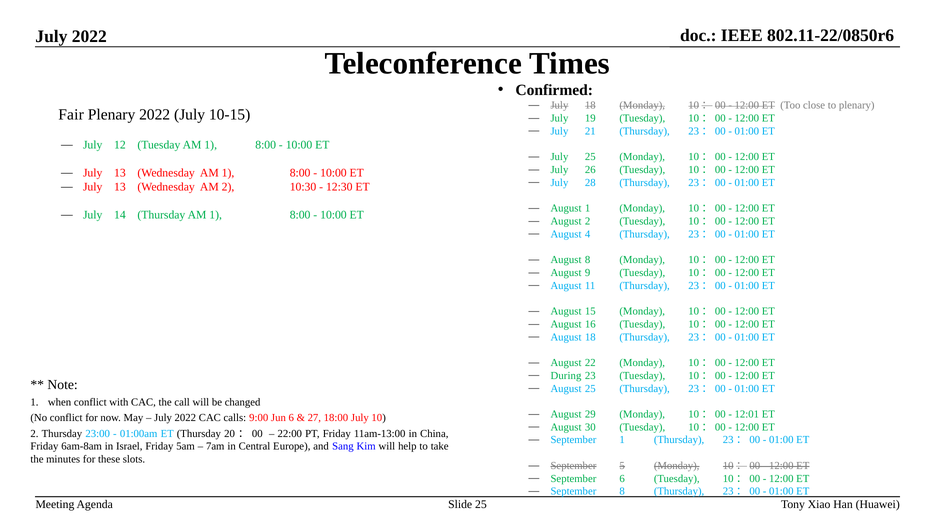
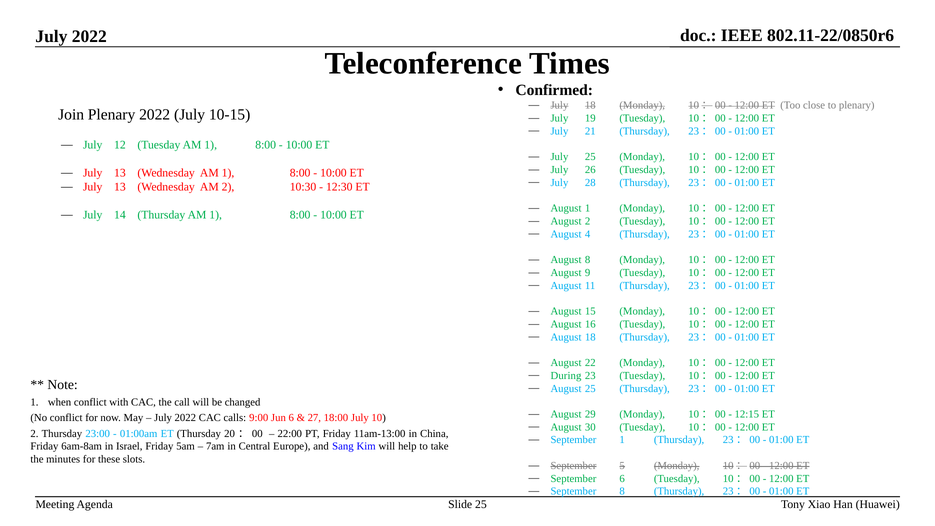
Fair: Fair -> Join
12:01: 12:01 -> 12:15
